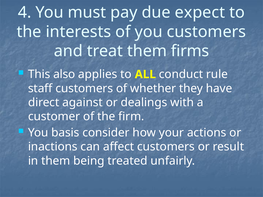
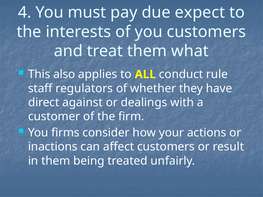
firms: firms -> what
staff customers: customers -> regulators
basis: basis -> firms
